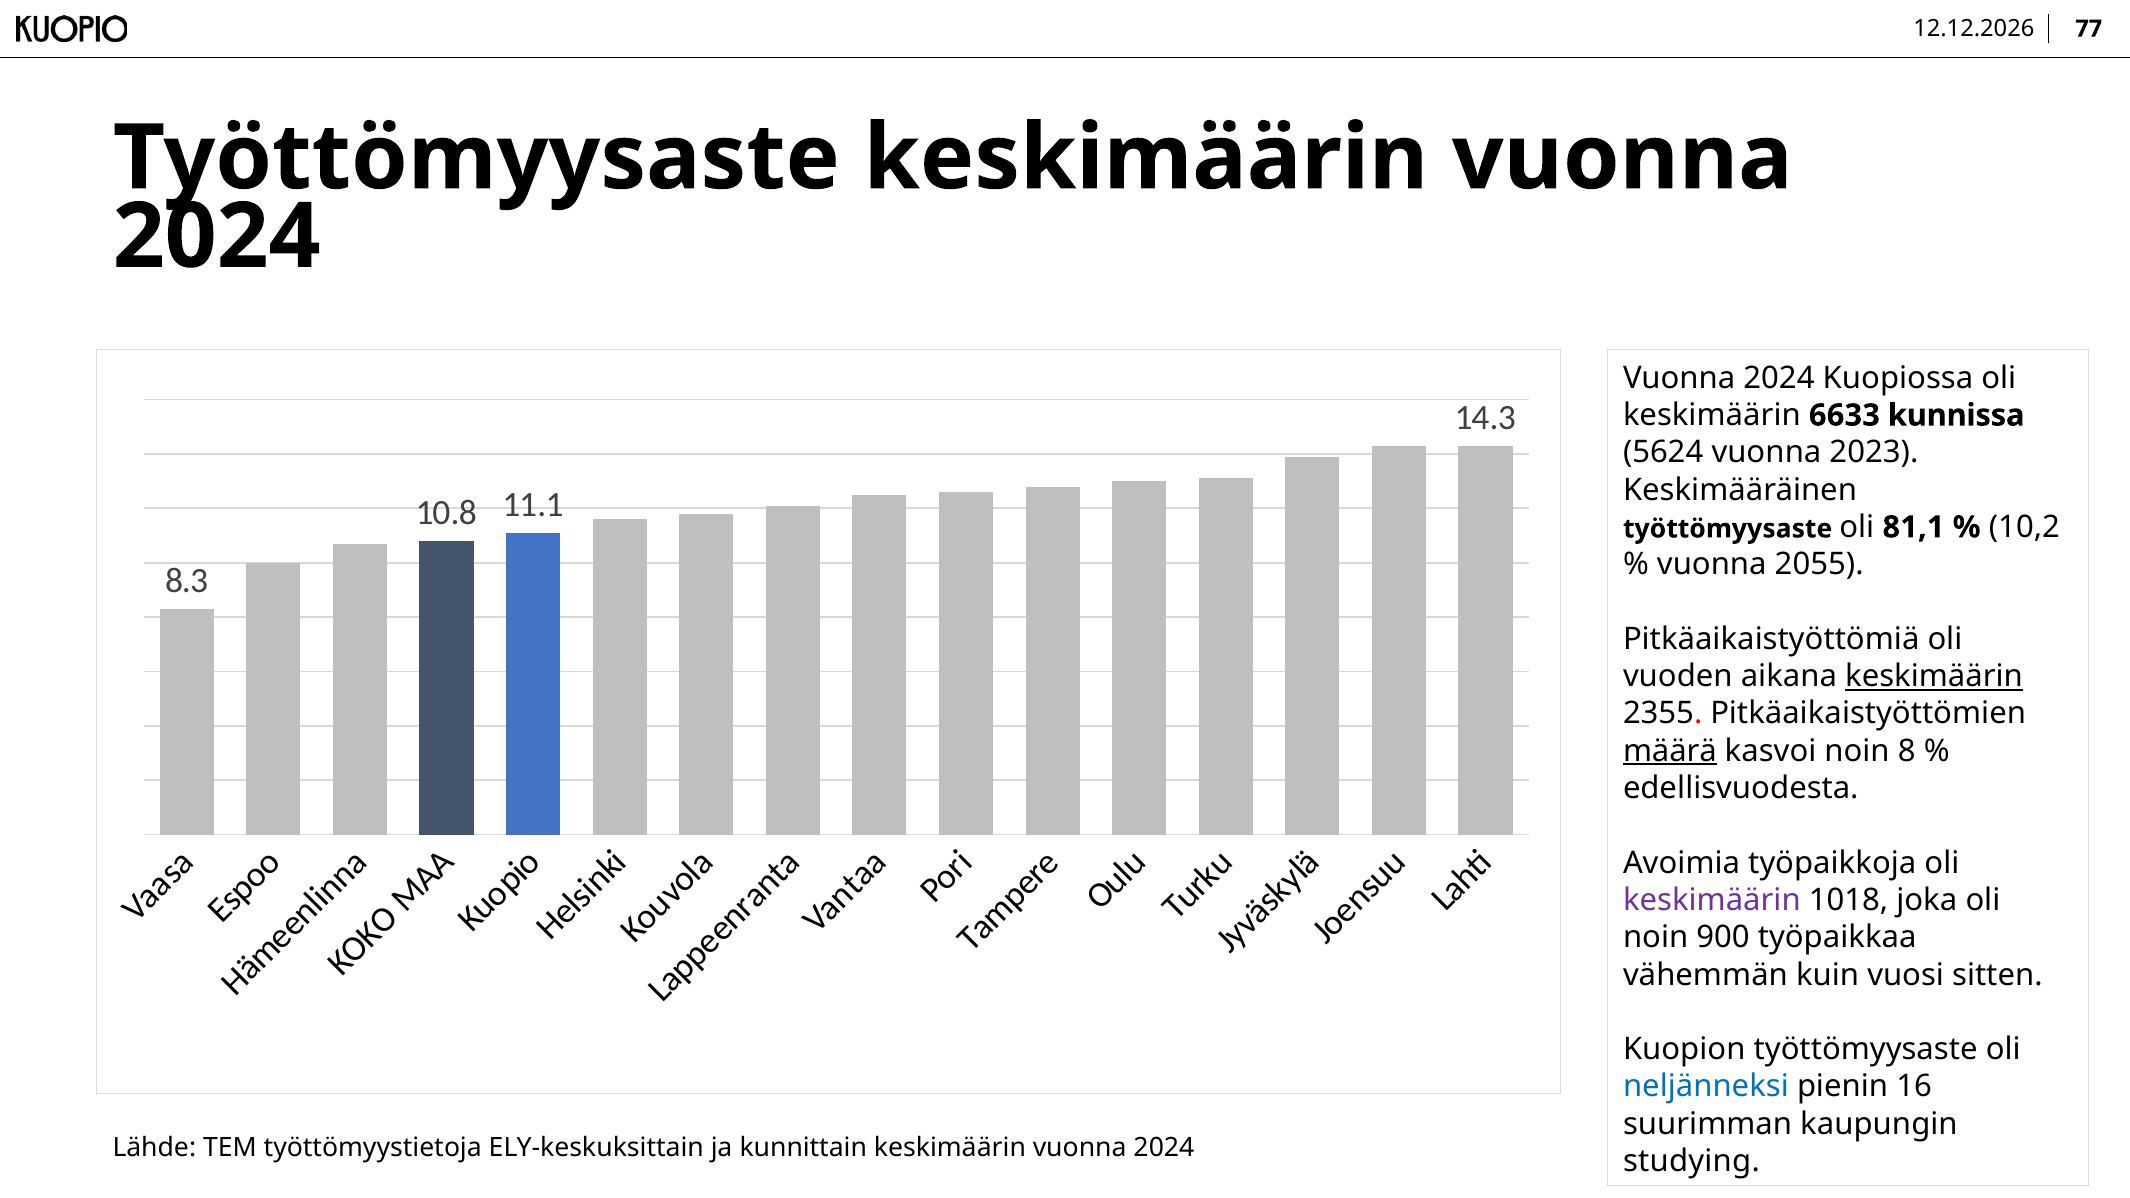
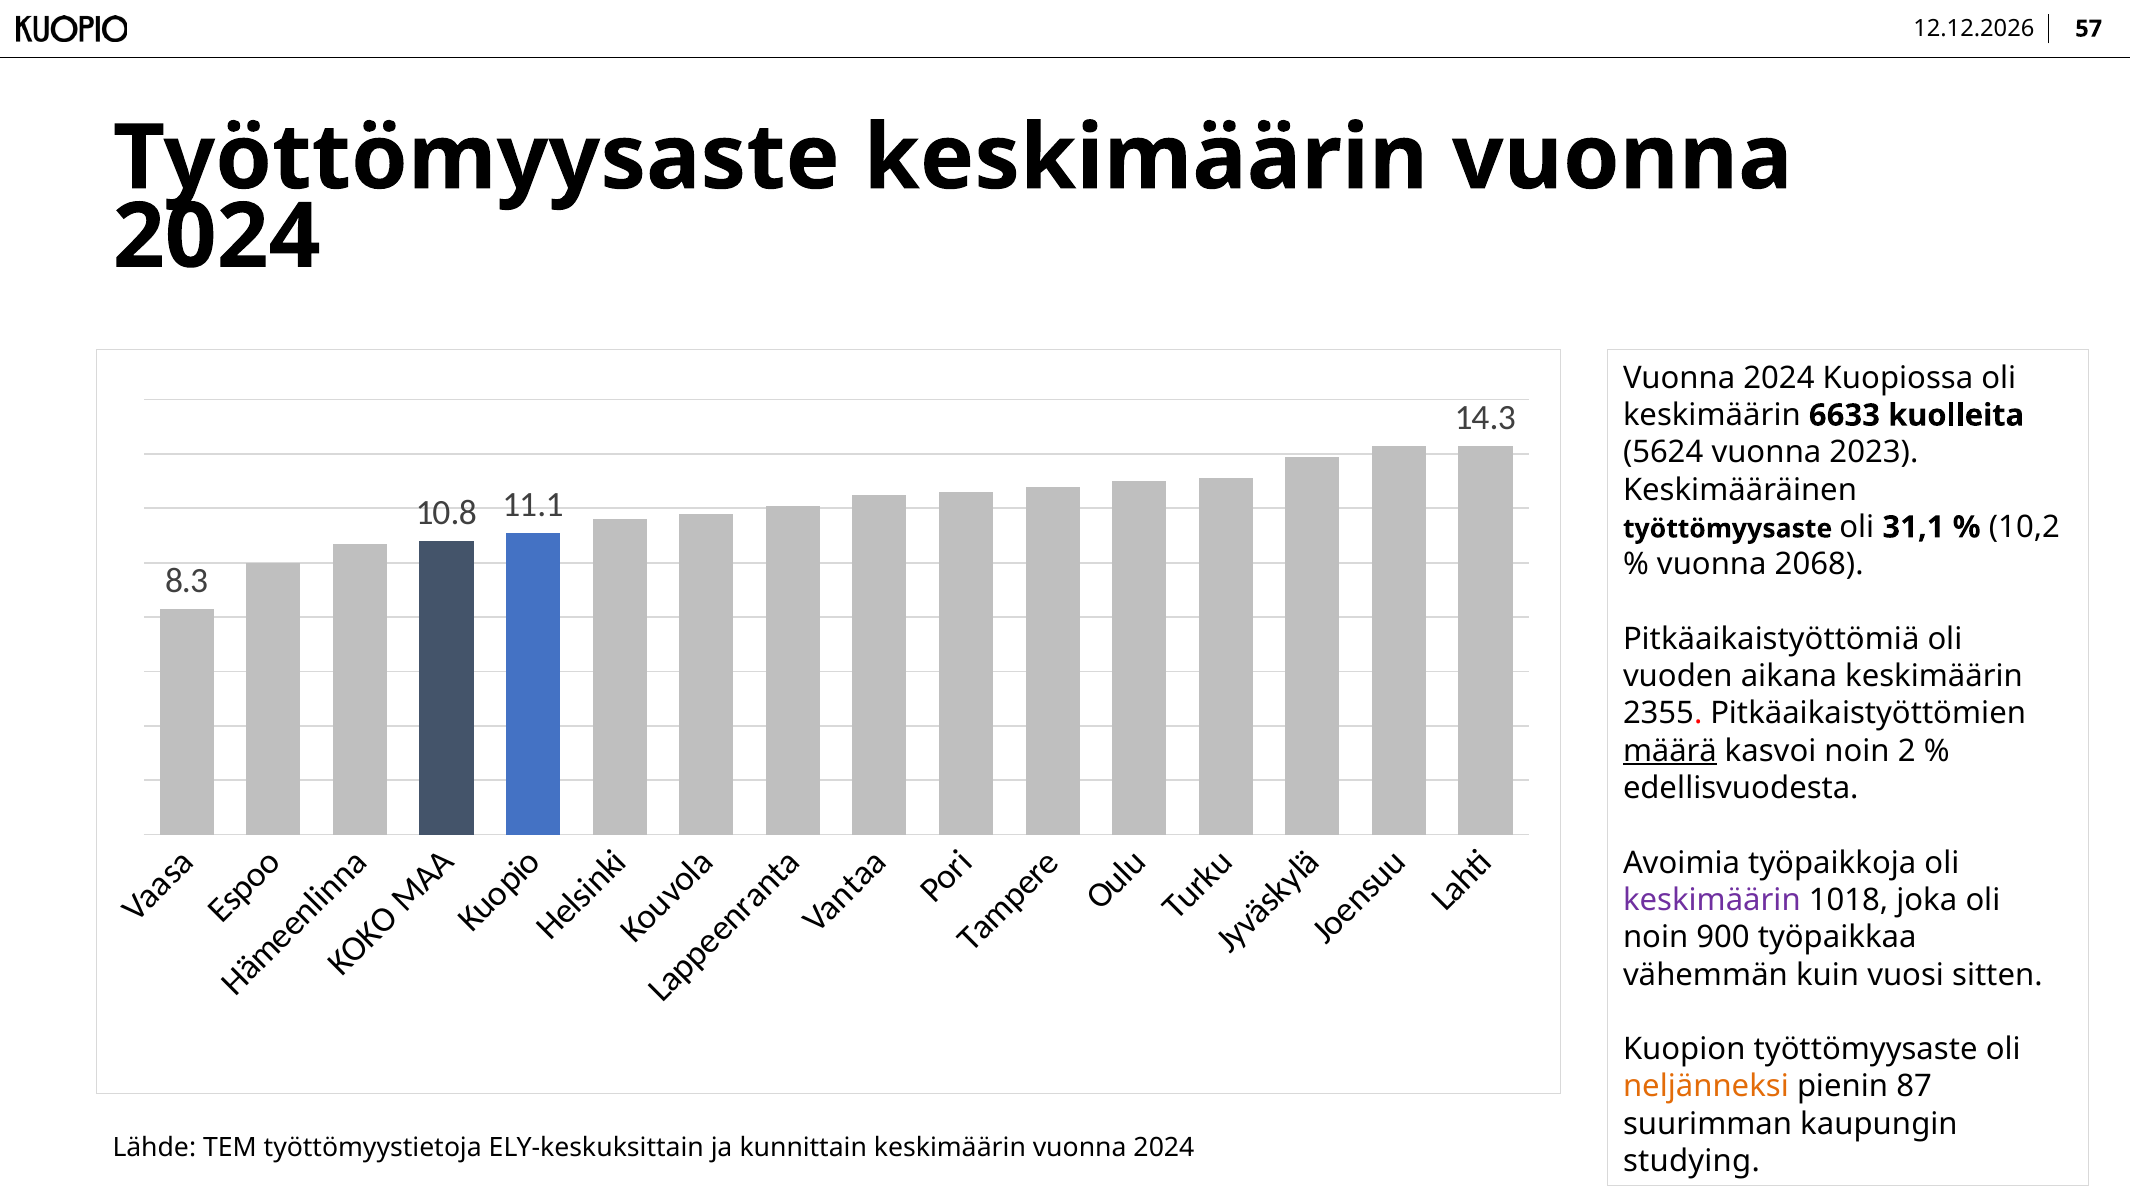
77: 77 -> 57
kunnissa: kunnissa -> kuolleita
81,1: 81,1 -> 31,1
2055: 2055 -> 2068
keskimäärin at (1934, 676) underline: present -> none
8: 8 -> 2
neljänneksi colour: blue -> orange
16: 16 -> 87
